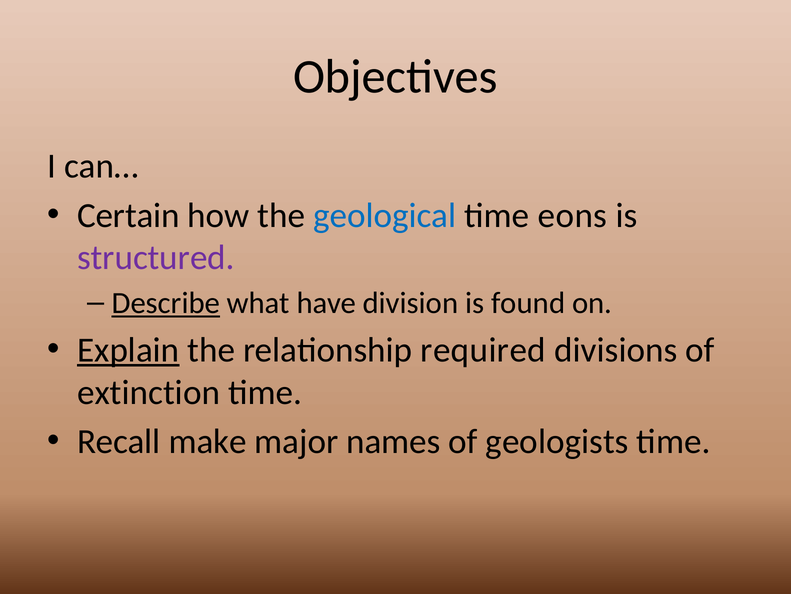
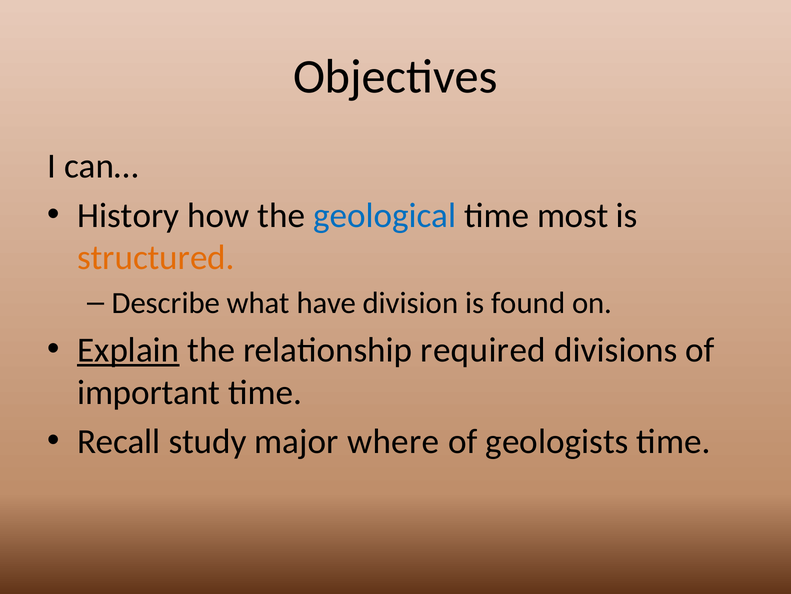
Certain: Certain -> History
eons: eons -> most
structured colour: purple -> orange
Describe underline: present -> none
extinction: extinction -> important
make: make -> study
names: names -> where
